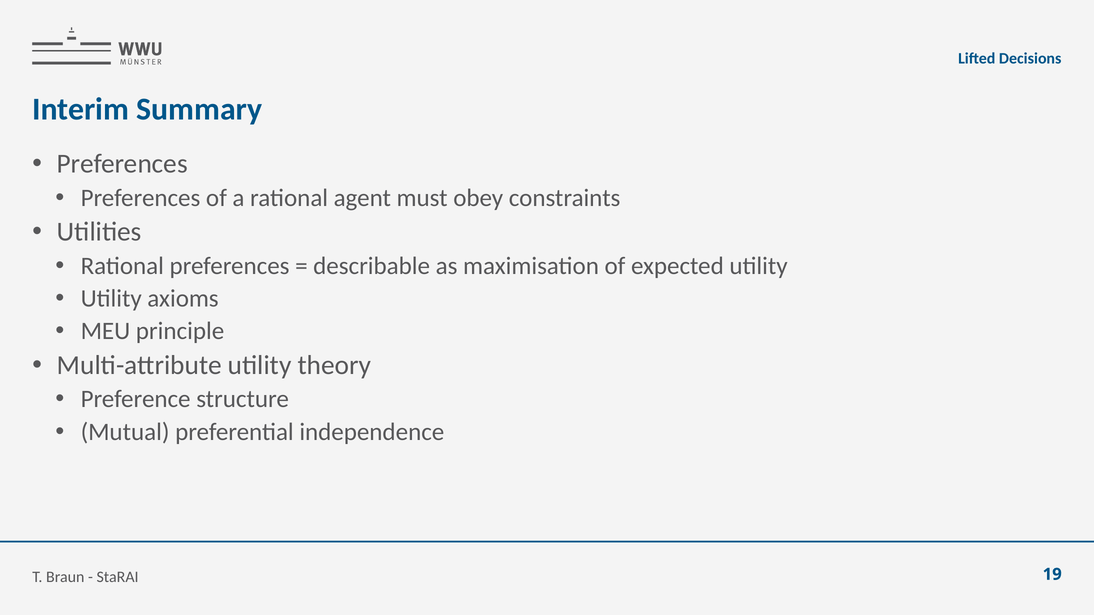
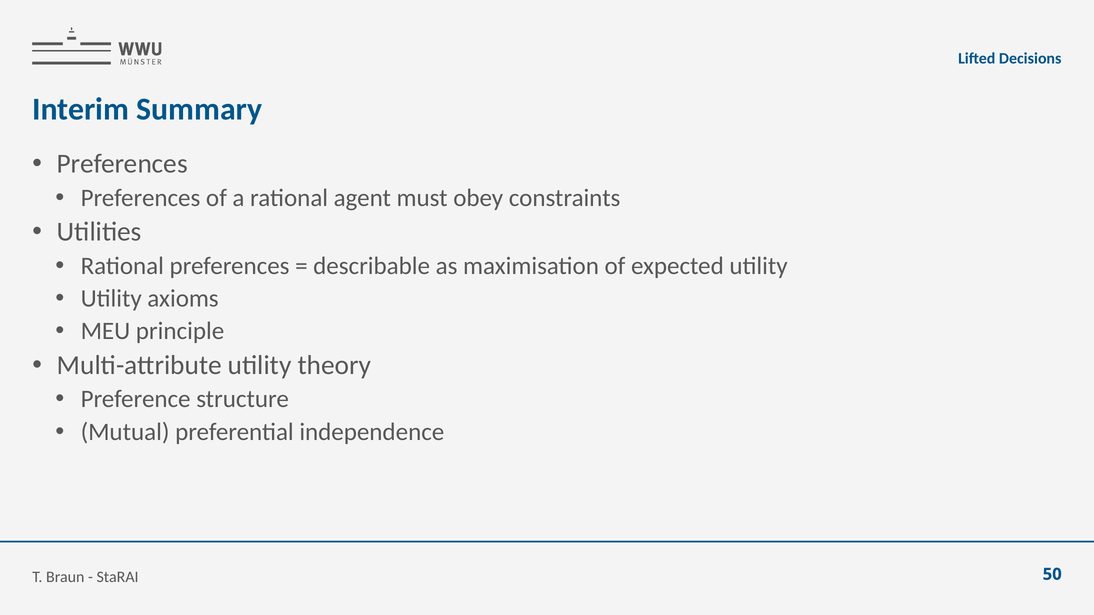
19: 19 -> 50
